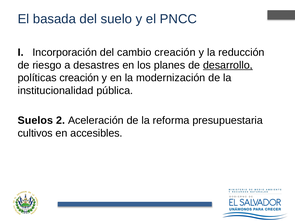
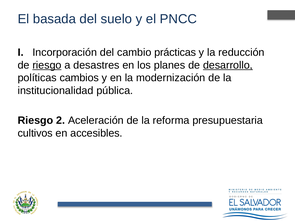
cambio creación: creación -> prácticas
riesgo at (47, 65) underline: none -> present
políticas creación: creación -> cambios
Suelos at (35, 121): Suelos -> Riesgo
